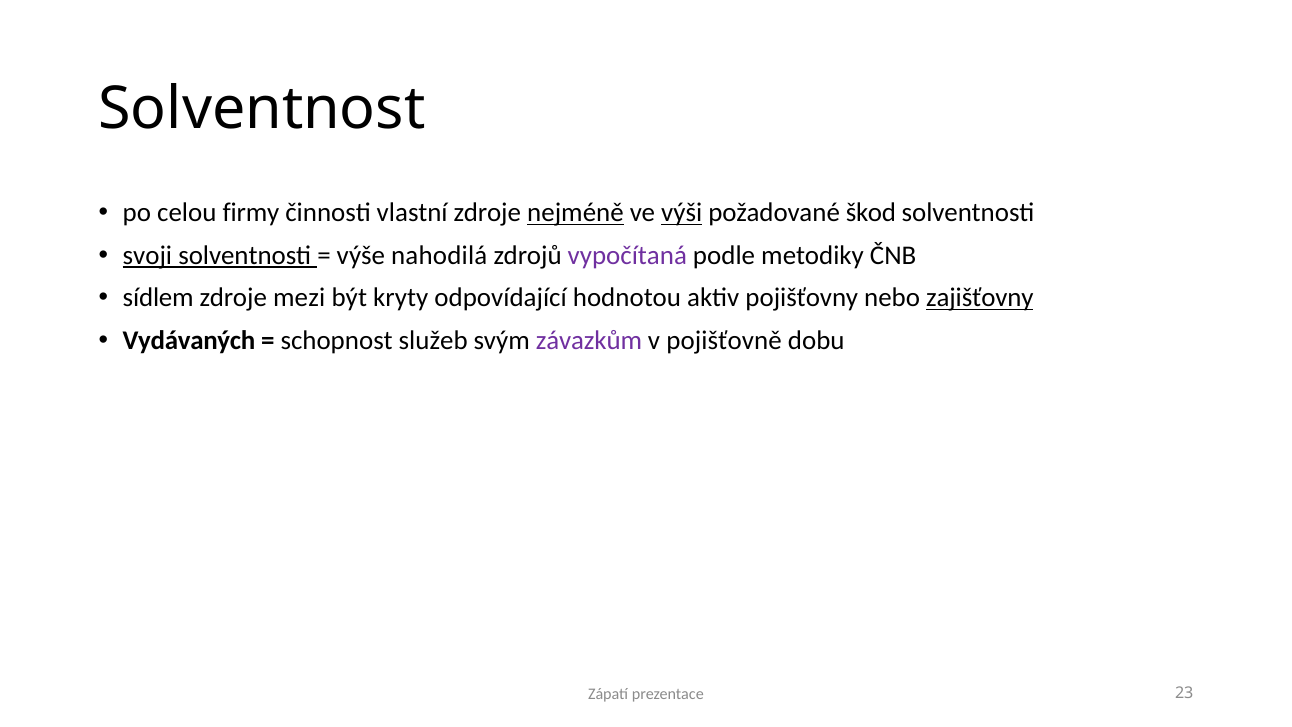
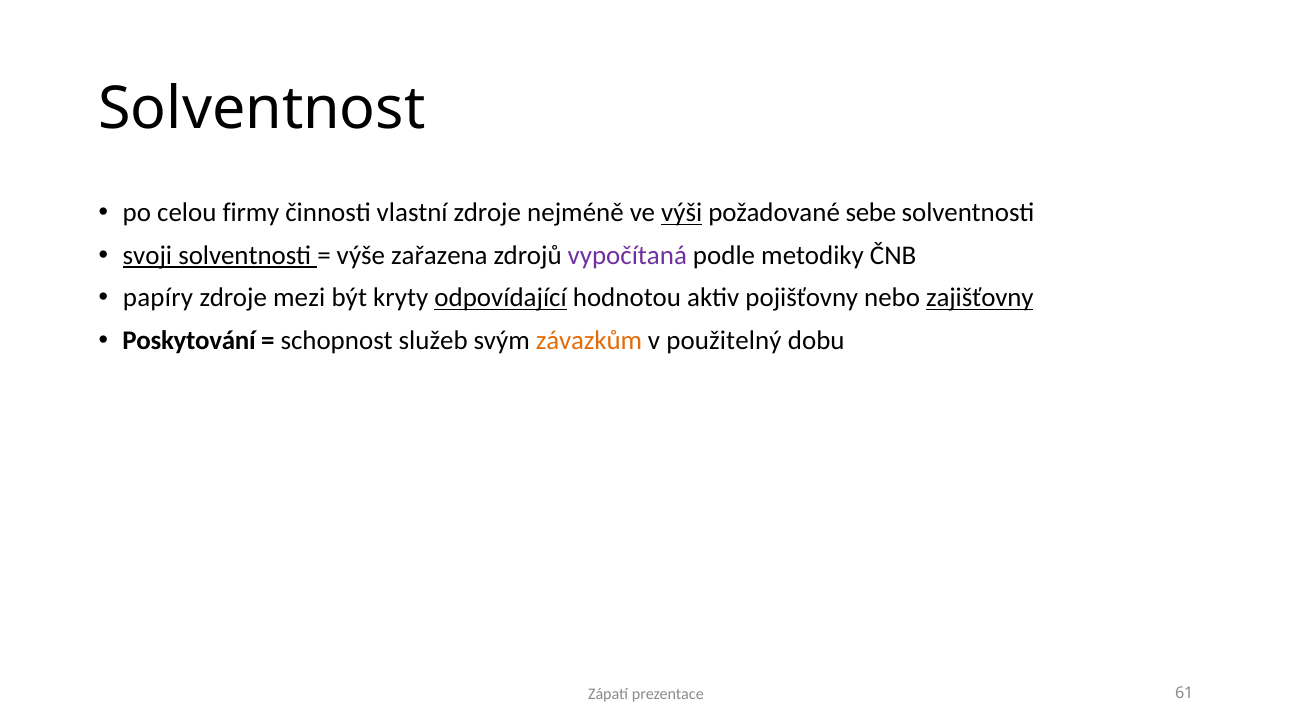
nejméně underline: present -> none
škod: škod -> sebe
nahodilá: nahodilá -> zařazena
sídlem: sídlem -> papíry
odpovídající underline: none -> present
Vydávaných: Vydávaných -> Poskytování
závazkům colour: purple -> orange
pojišťovně: pojišťovně -> použitelný
23: 23 -> 61
